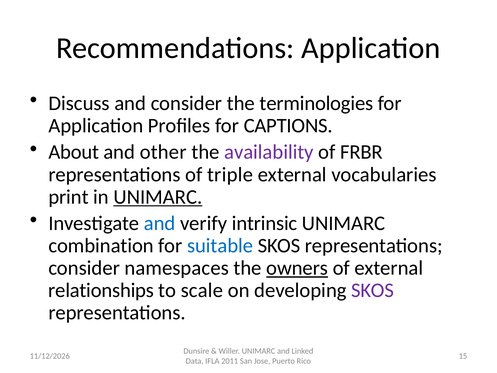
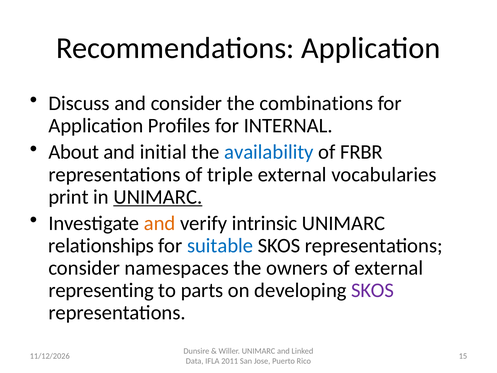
terminologies: terminologies -> combinations
CAPTIONS: CAPTIONS -> INTERNAL
other: other -> initial
availability colour: purple -> blue
and at (160, 223) colour: blue -> orange
combination: combination -> relationships
owners underline: present -> none
relationships: relationships -> representing
scale: scale -> parts
